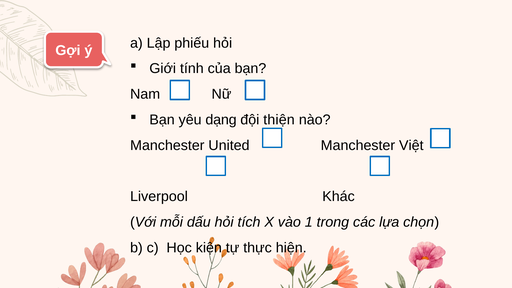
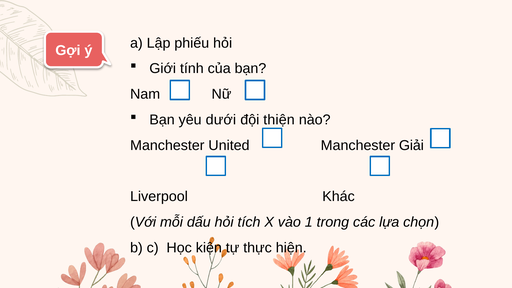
dạng: dạng -> dưới
Việt: Việt -> Giải
